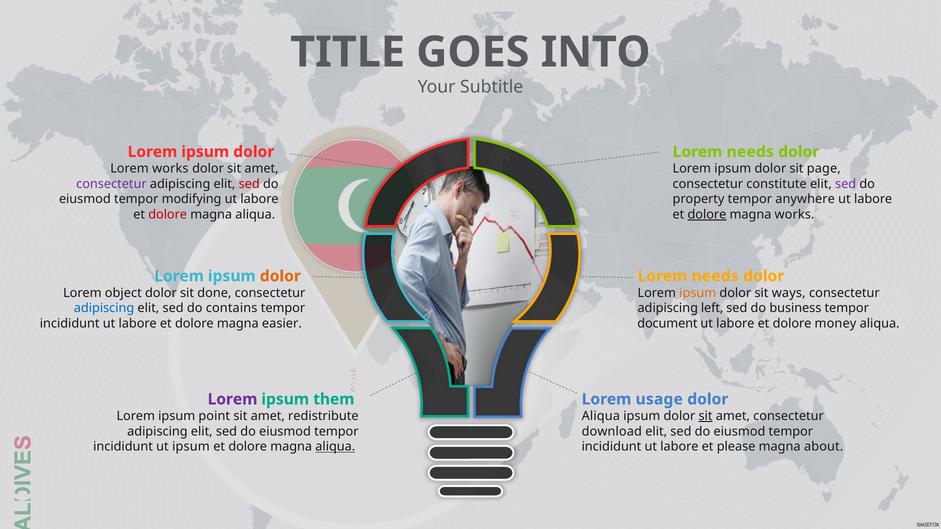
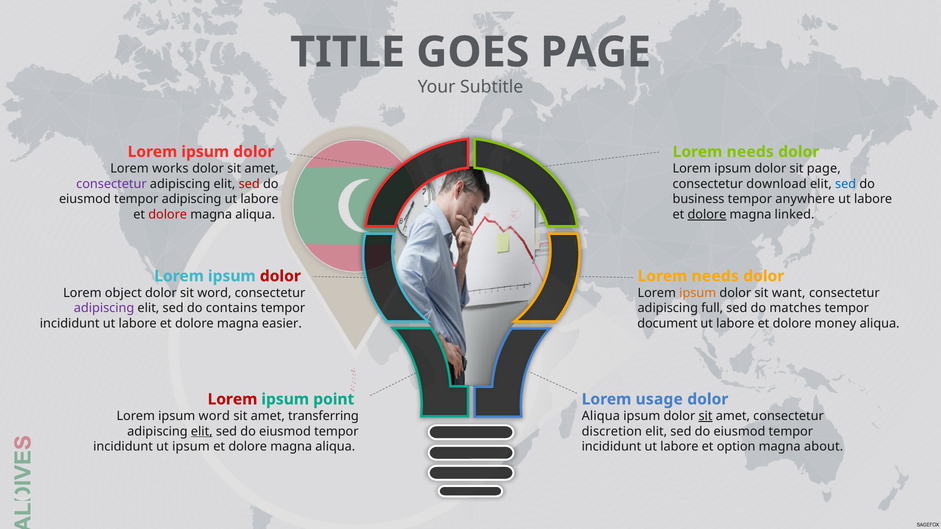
INTO at (596, 52): INTO -> PAGE
constitute: constitute -> download
sed at (846, 184) colour: purple -> blue
tempor modifying: modifying -> adipiscing
property: property -> business
magna works: works -> linked
dolor at (280, 276) colour: orange -> red
sit done: done -> word
ways: ways -> want
adipiscing at (104, 308) colour: blue -> purple
left: left -> full
business: business -> matches
Lorem at (232, 399) colour: purple -> red
them: them -> point
ipsum point: point -> word
redistribute: redistribute -> transferring
elit at (202, 432) underline: none -> present
download: download -> discretion
aliqua at (335, 447) underline: present -> none
please: please -> option
